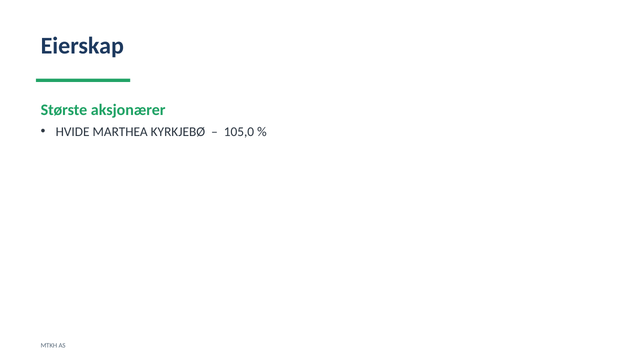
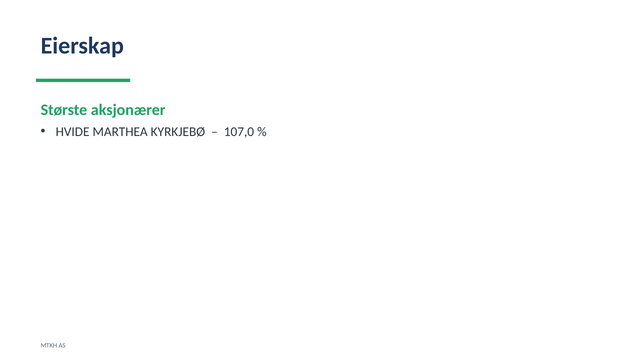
105,0: 105,0 -> 107,0
